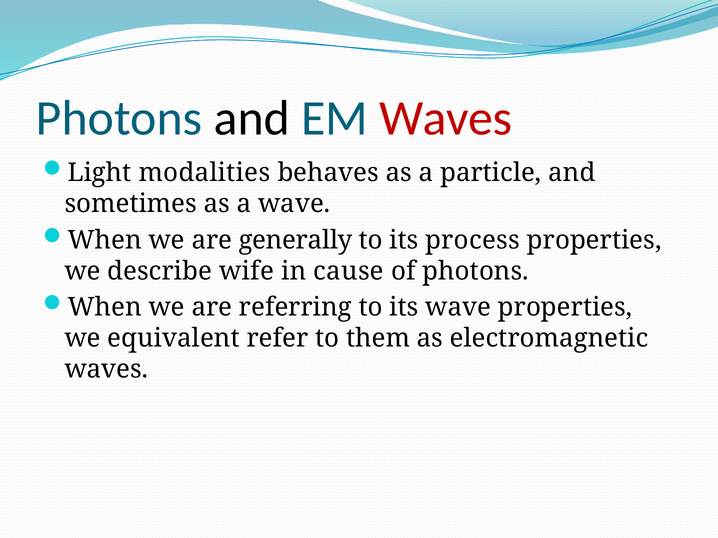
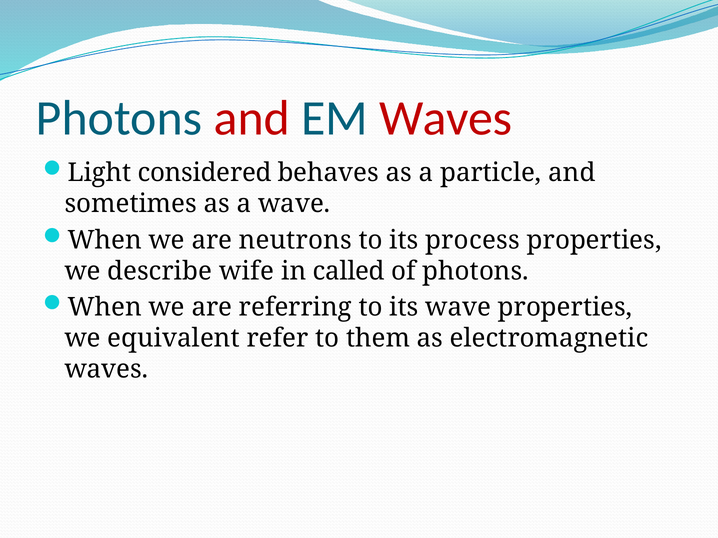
and at (252, 119) colour: black -> red
modalities: modalities -> considered
generally: generally -> neutrons
cause: cause -> called
